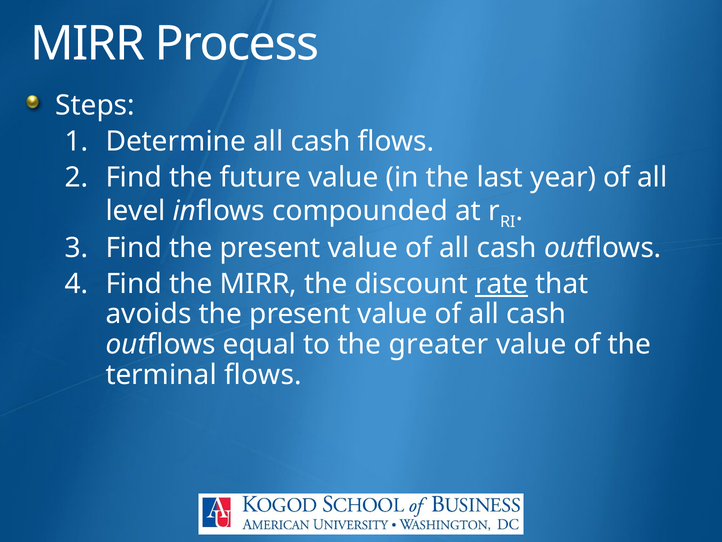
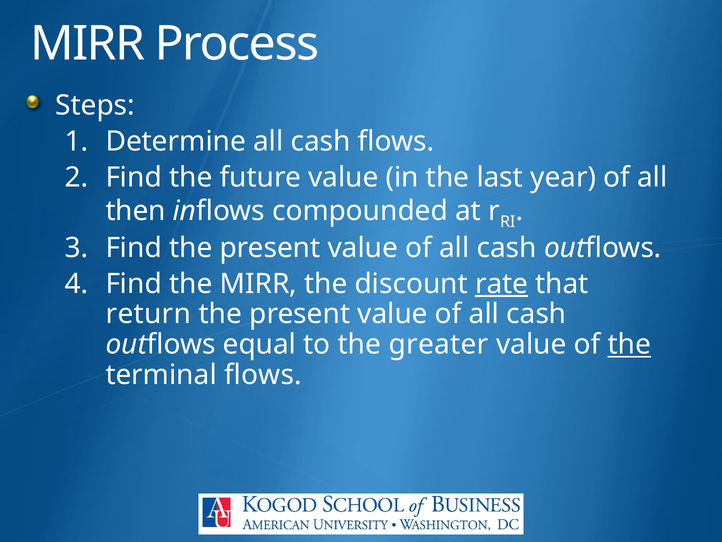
level: level -> then
avoids: avoids -> return
the at (629, 344) underline: none -> present
